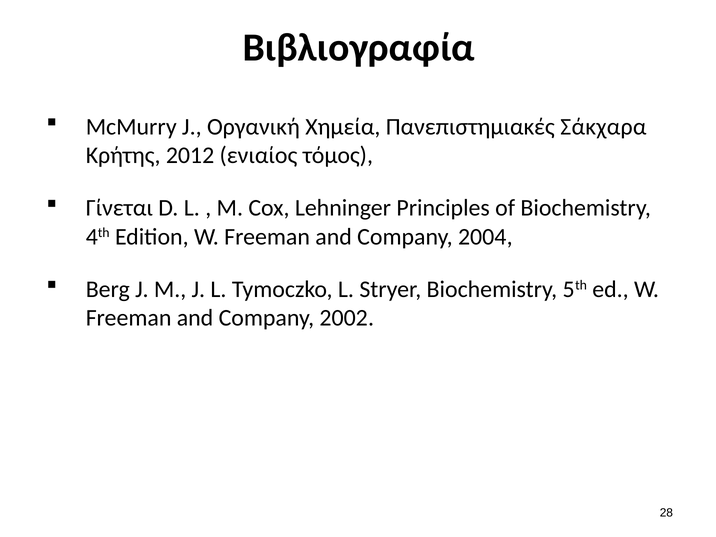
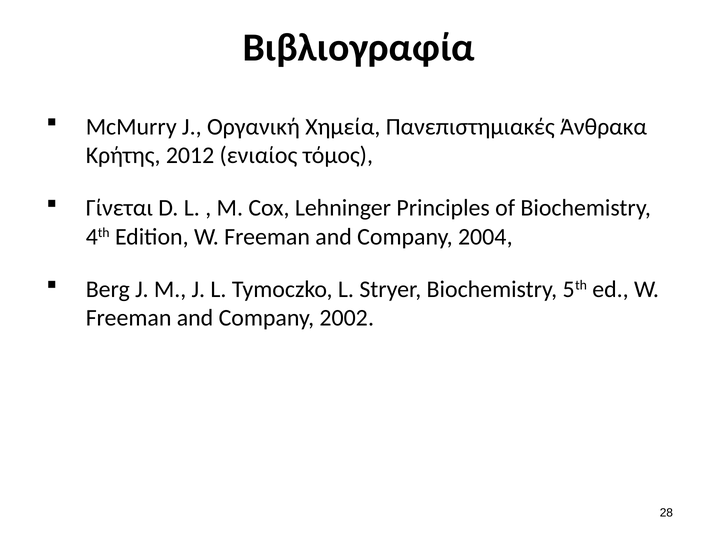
Σάκχαρα: Σάκχαρα -> Άνθρακα
